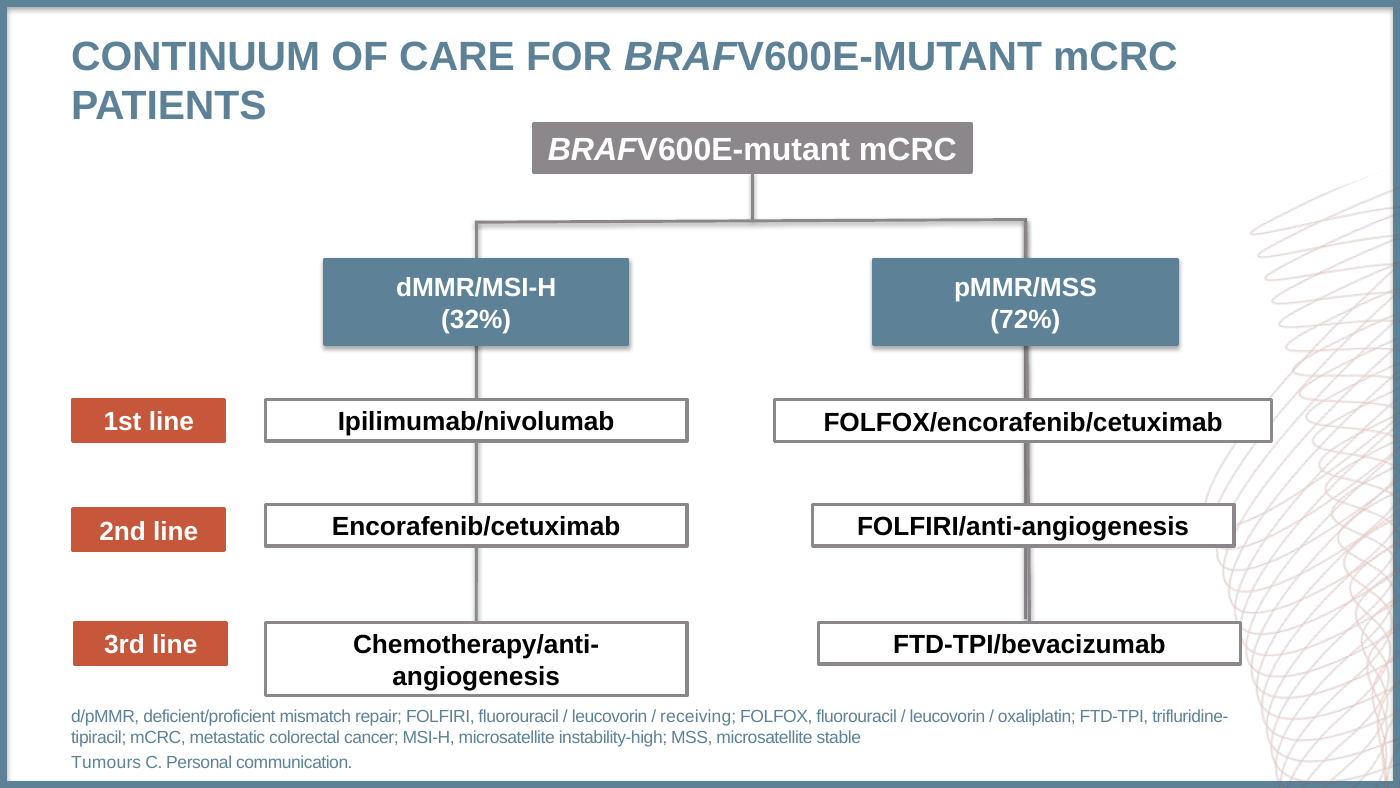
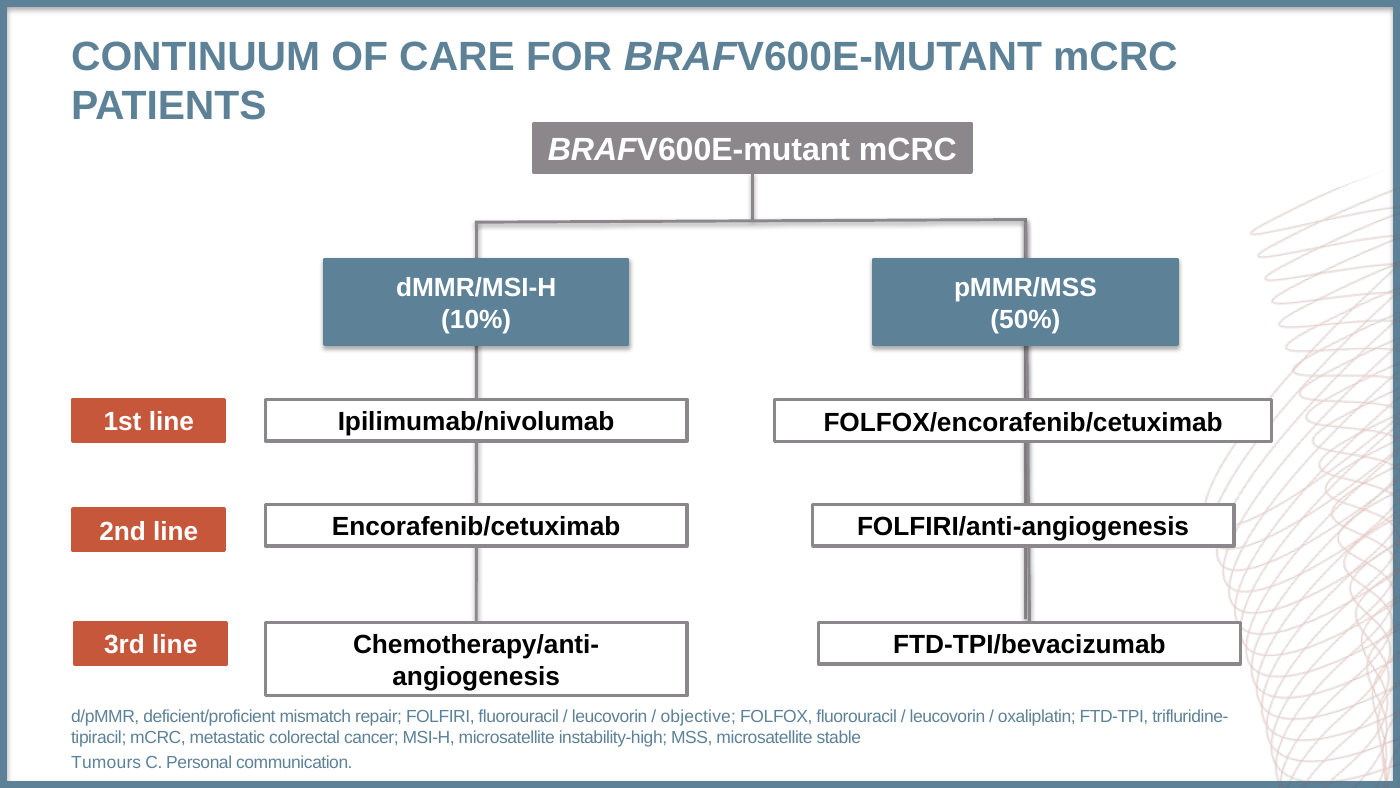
32%: 32% -> 10%
72%: 72% -> 50%
receiving: receiving -> objective
